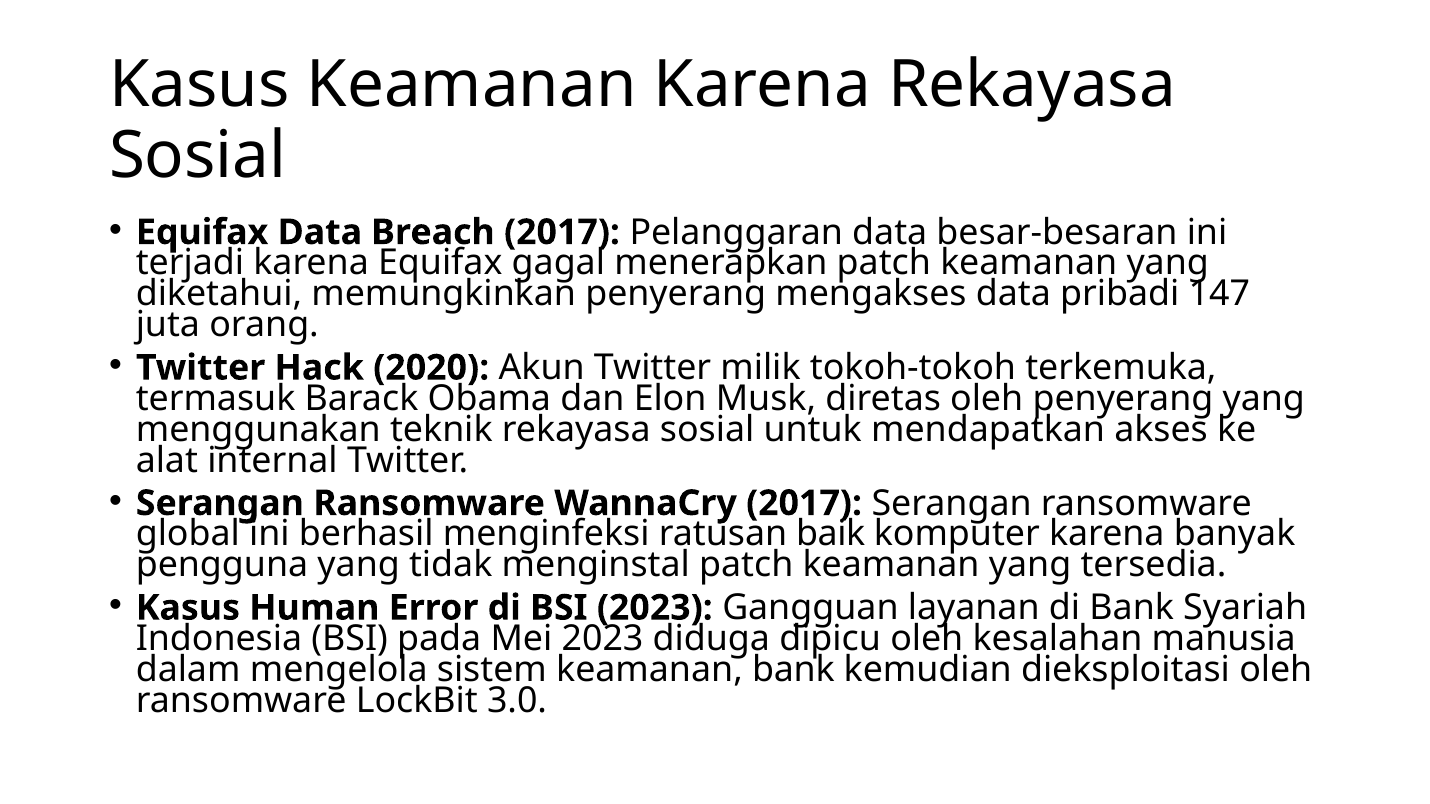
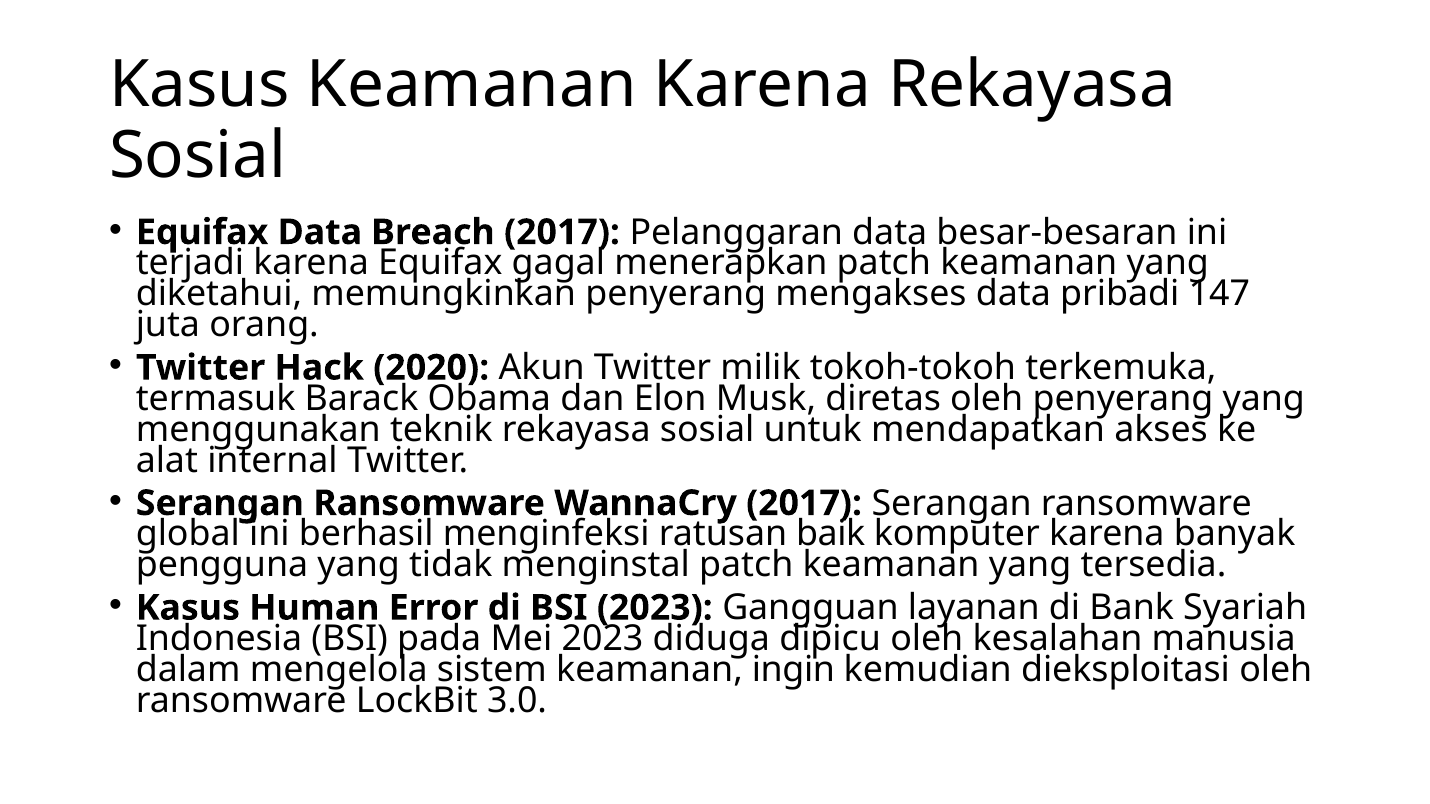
keamanan bank: bank -> ingin
